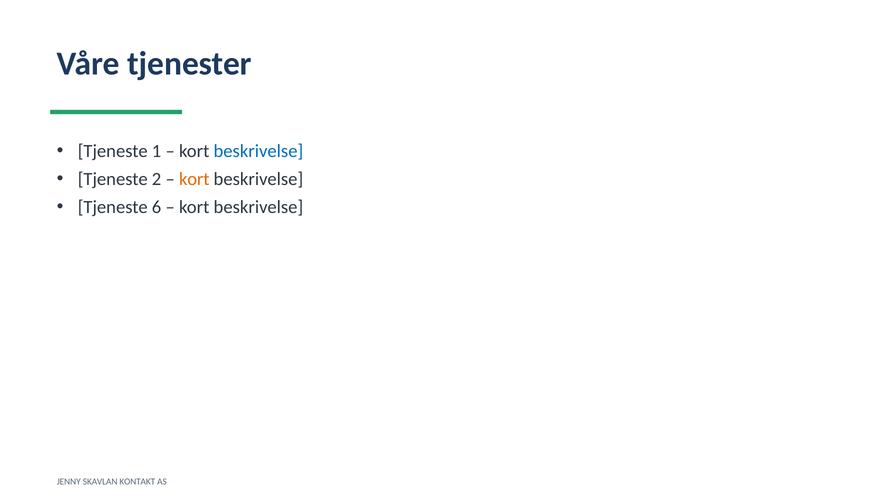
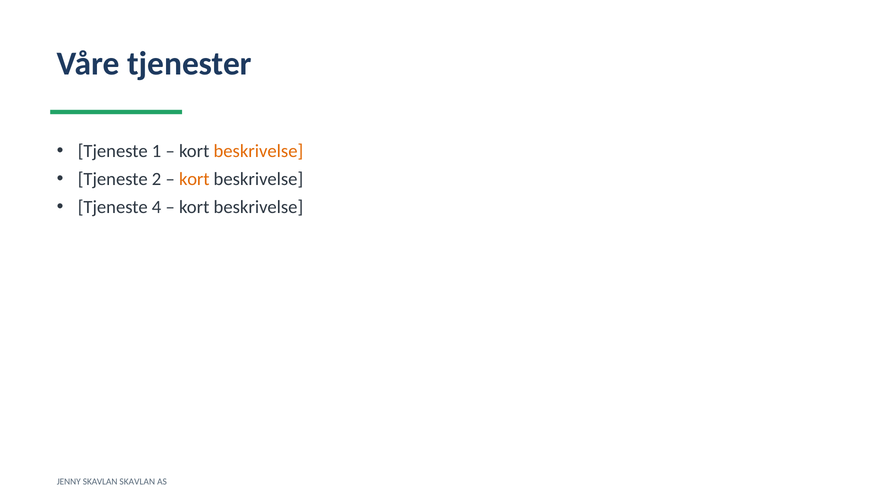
beskrivelse at (258, 151) colour: blue -> orange
6: 6 -> 4
SKAVLAN KONTAKT: KONTAKT -> SKAVLAN
